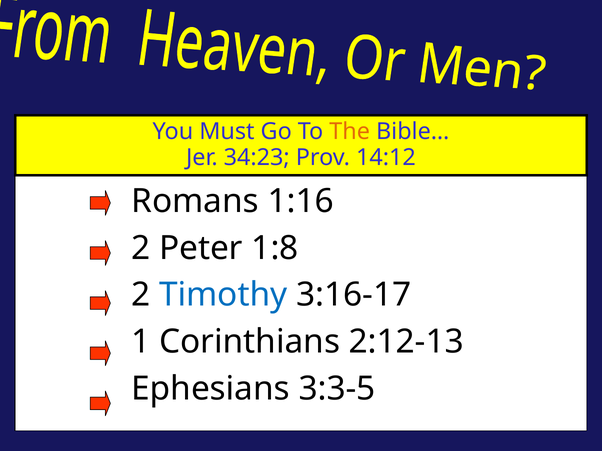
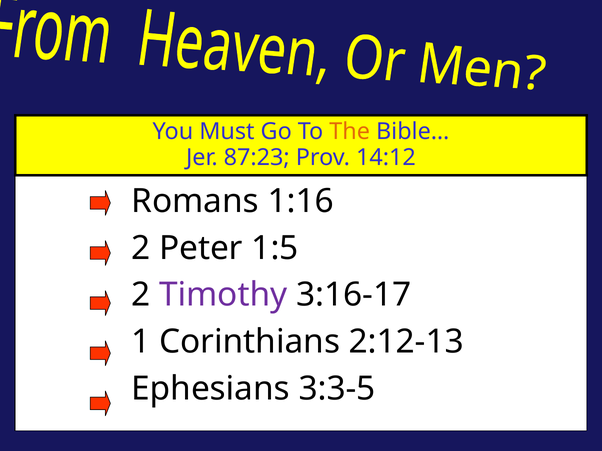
34:23: 34:23 -> 87:23
1:8: 1:8 -> 1:5
Timothy colour: blue -> purple
